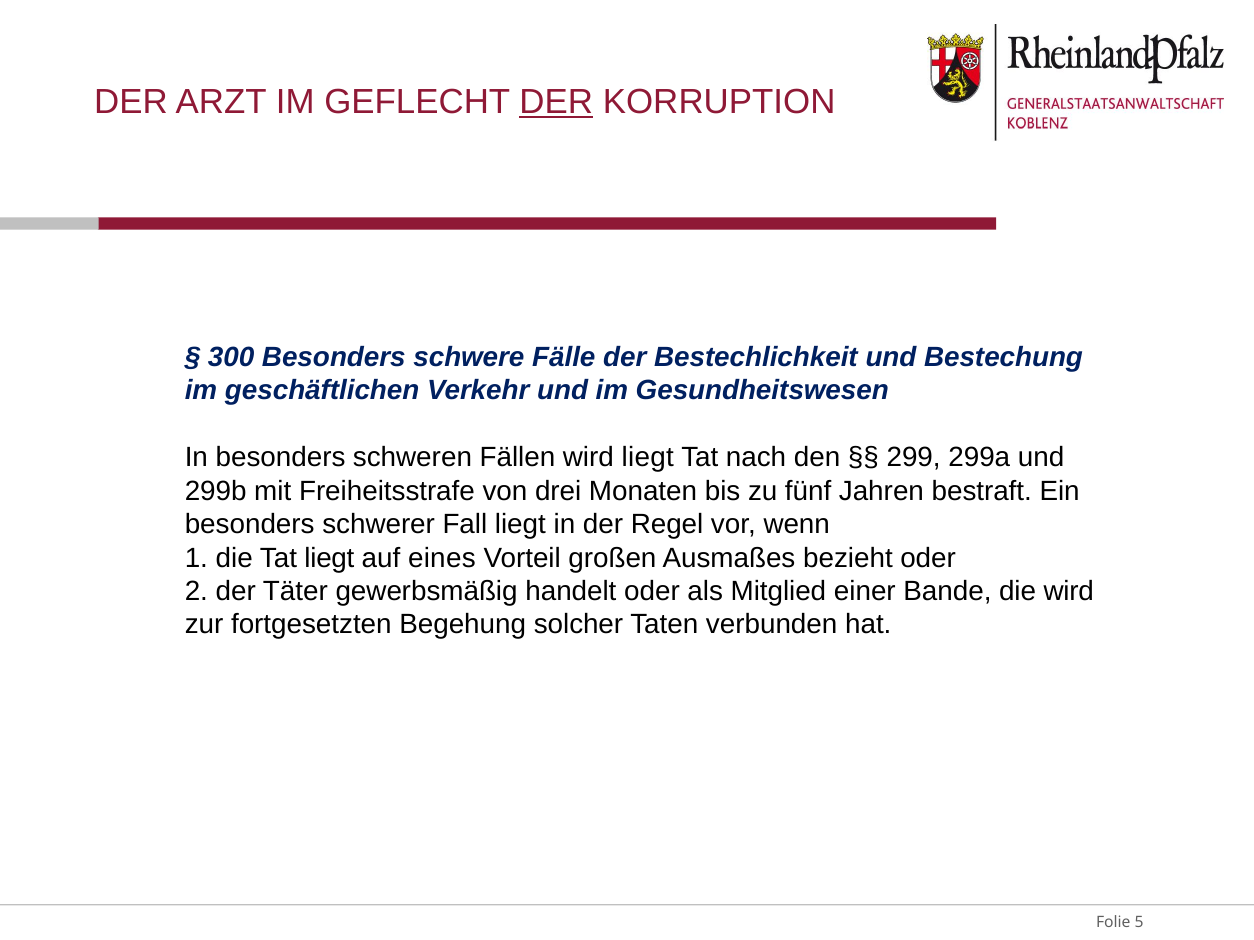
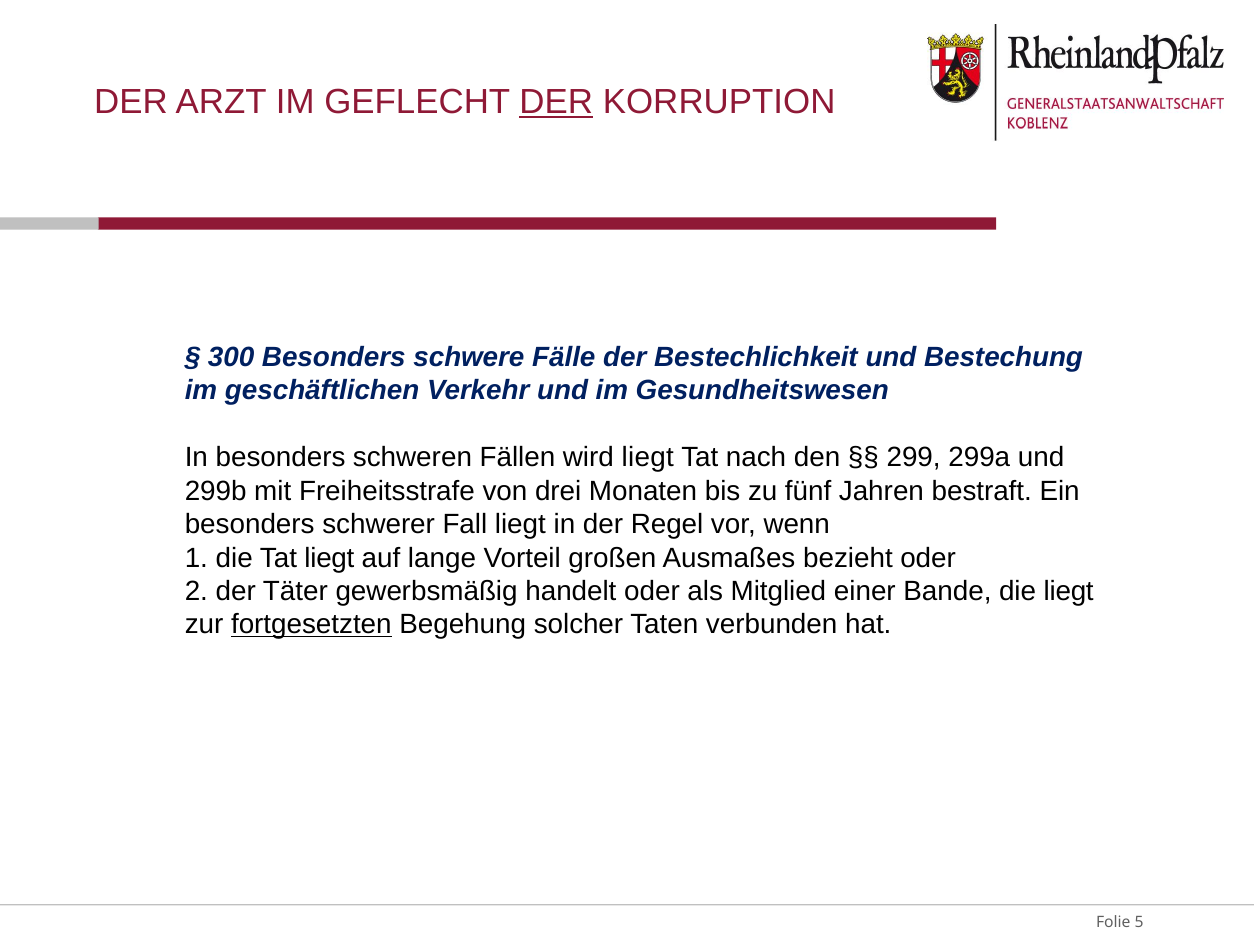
eines: eines -> lange
die wird: wird -> liegt
fortgesetzten underline: none -> present
